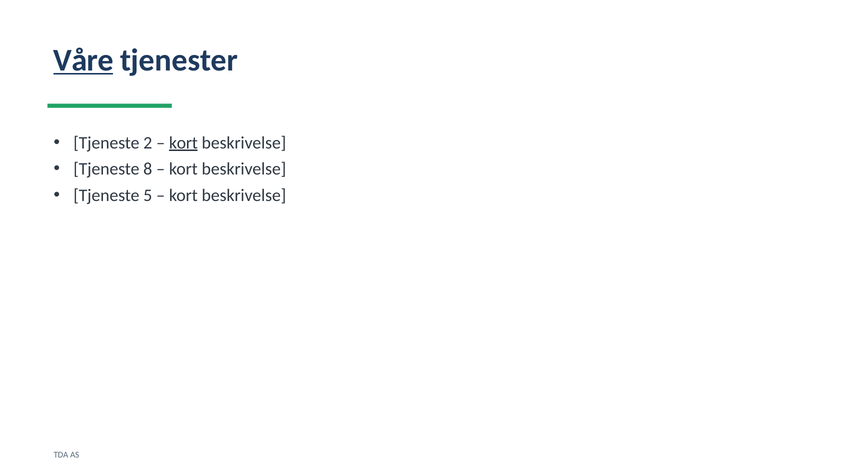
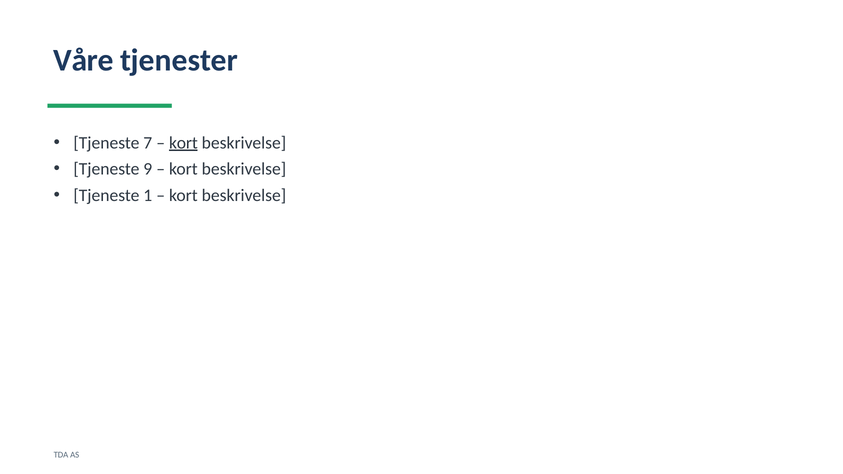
Våre underline: present -> none
2: 2 -> 7
8: 8 -> 9
5: 5 -> 1
